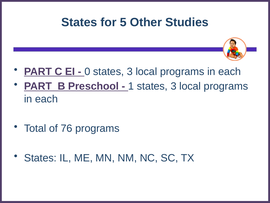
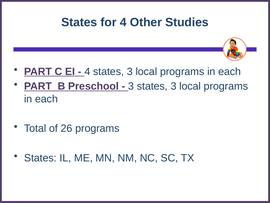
for 5: 5 -> 4
0 at (87, 71): 0 -> 4
1 at (131, 86): 1 -> 3
76: 76 -> 26
